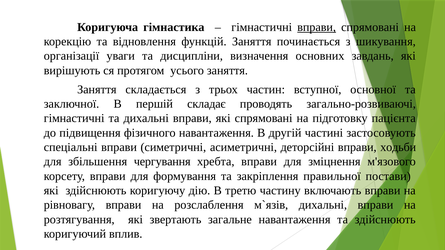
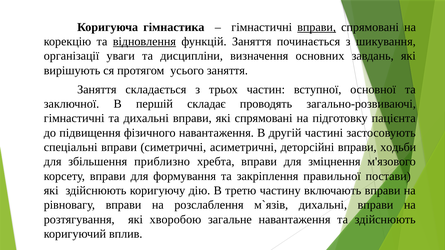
відновлення underline: none -> present
чергування: чергування -> приблизно
звертають: звертають -> хворобою
